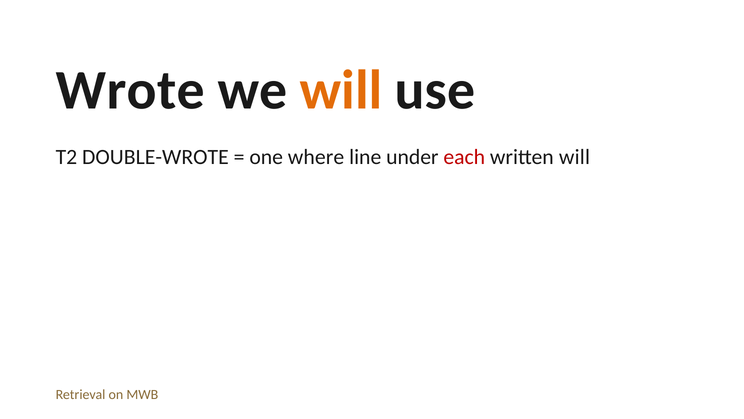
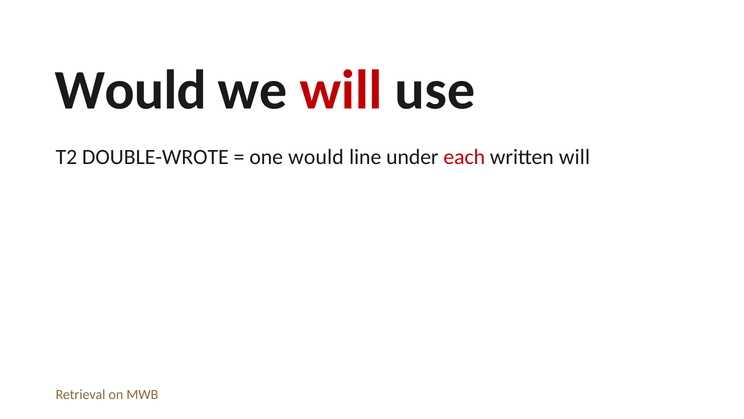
Wrote at (130, 90): Wrote -> Would
will at (341, 90) colour: orange -> red
one where: where -> would
